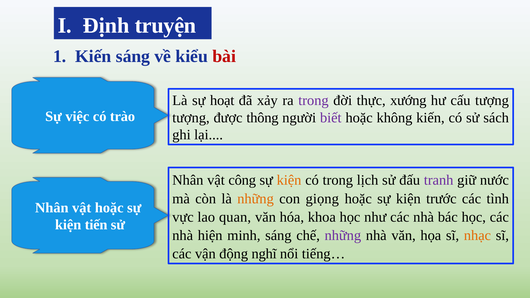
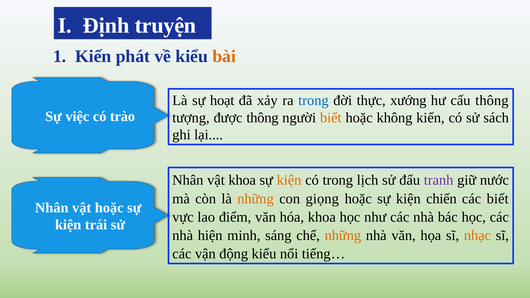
Kiến sáng: sáng -> phát
bài colour: red -> orange
trong at (313, 101) colour: purple -> blue
cấu tượng: tượng -> thông
biết at (331, 118) colour: purple -> orange
vật công: công -> khoa
trước: trước -> chiến
các tình: tình -> biết
quan: quan -> điểm
tiến: tiến -> trái
những at (343, 236) colour: purple -> orange
động nghĩ: nghĩ -> kiểu
